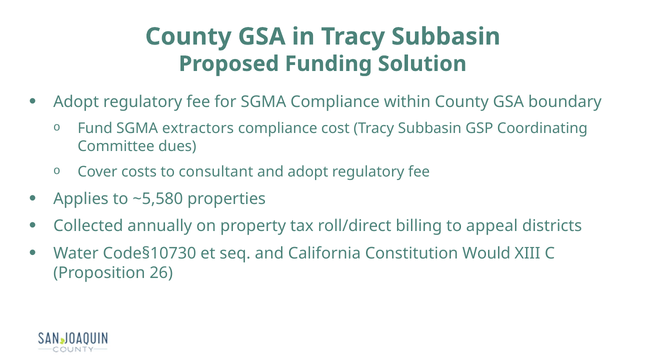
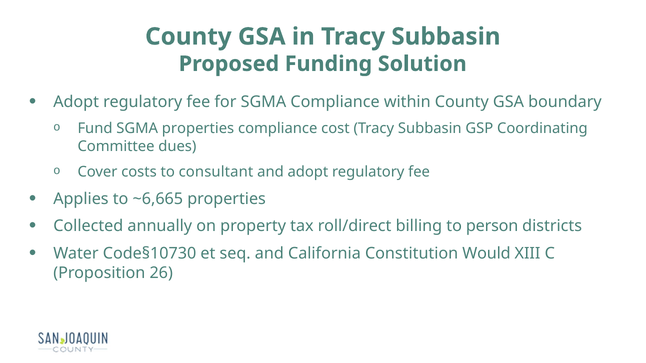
SGMA extractors: extractors -> properties
~5,580: ~5,580 -> ~6,665
appeal: appeal -> person
